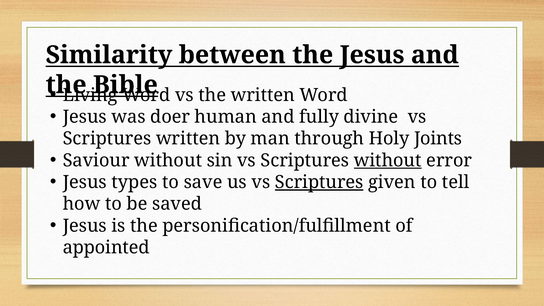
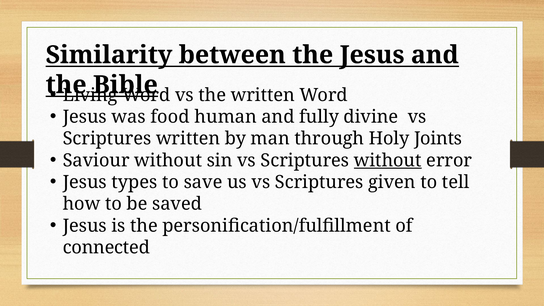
doer: doer -> food
Scriptures at (319, 182) underline: present -> none
appointed: appointed -> connected
